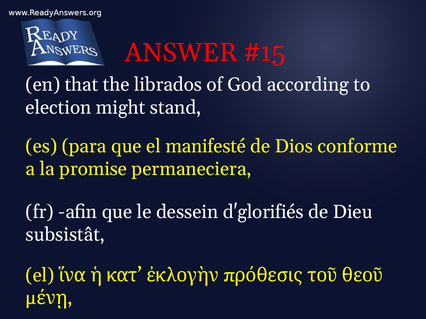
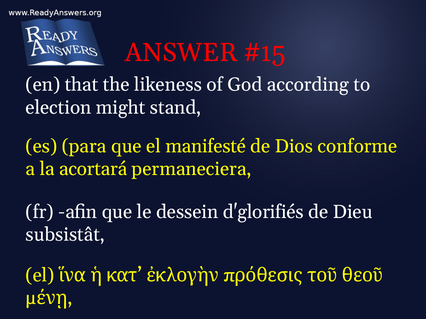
librados: librados -> likeness
promise: promise -> acortará
